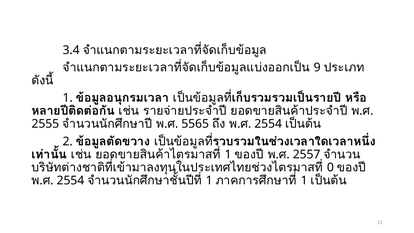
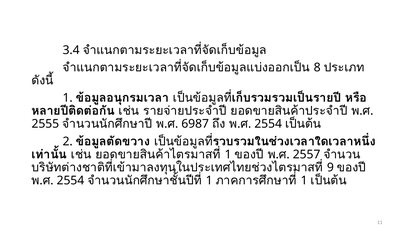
9: 9 -> 8
5565: 5565 -> 6987
0: 0 -> 9
